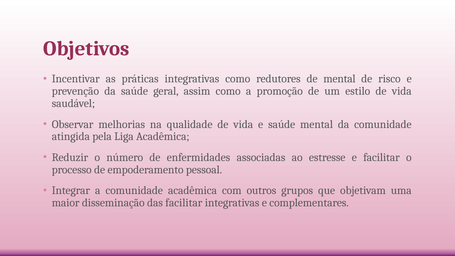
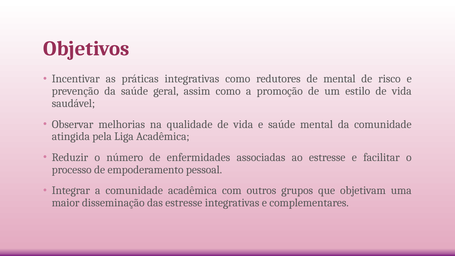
das facilitar: facilitar -> estresse
